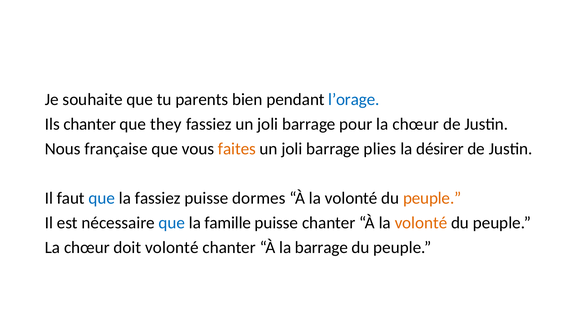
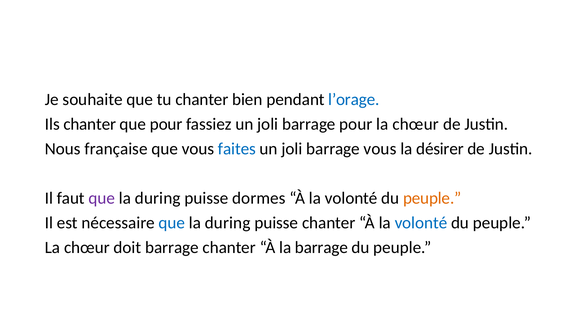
tu parents: parents -> chanter
que they: they -> pour
faites colour: orange -> blue
barrage plies: plies -> vous
que at (102, 198) colour: blue -> purple
fassiez at (158, 198): fassiez -> during
famille at (228, 223): famille -> during
volonté at (421, 223) colour: orange -> blue
doit volonté: volonté -> barrage
